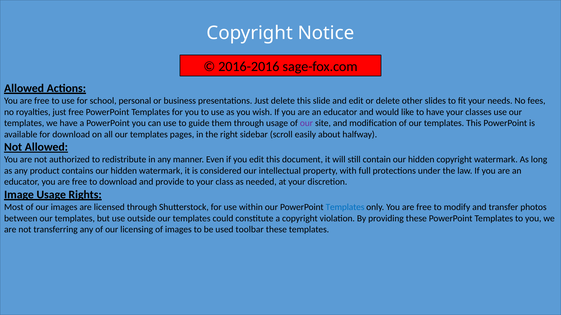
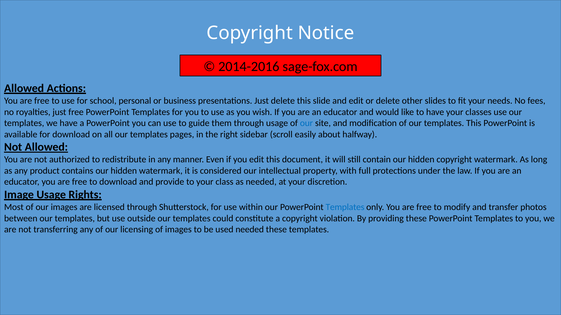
2016-2016: 2016-2016 -> 2014-2016
our at (306, 123) colour: purple -> blue
used toolbar: toolbar -> needed
